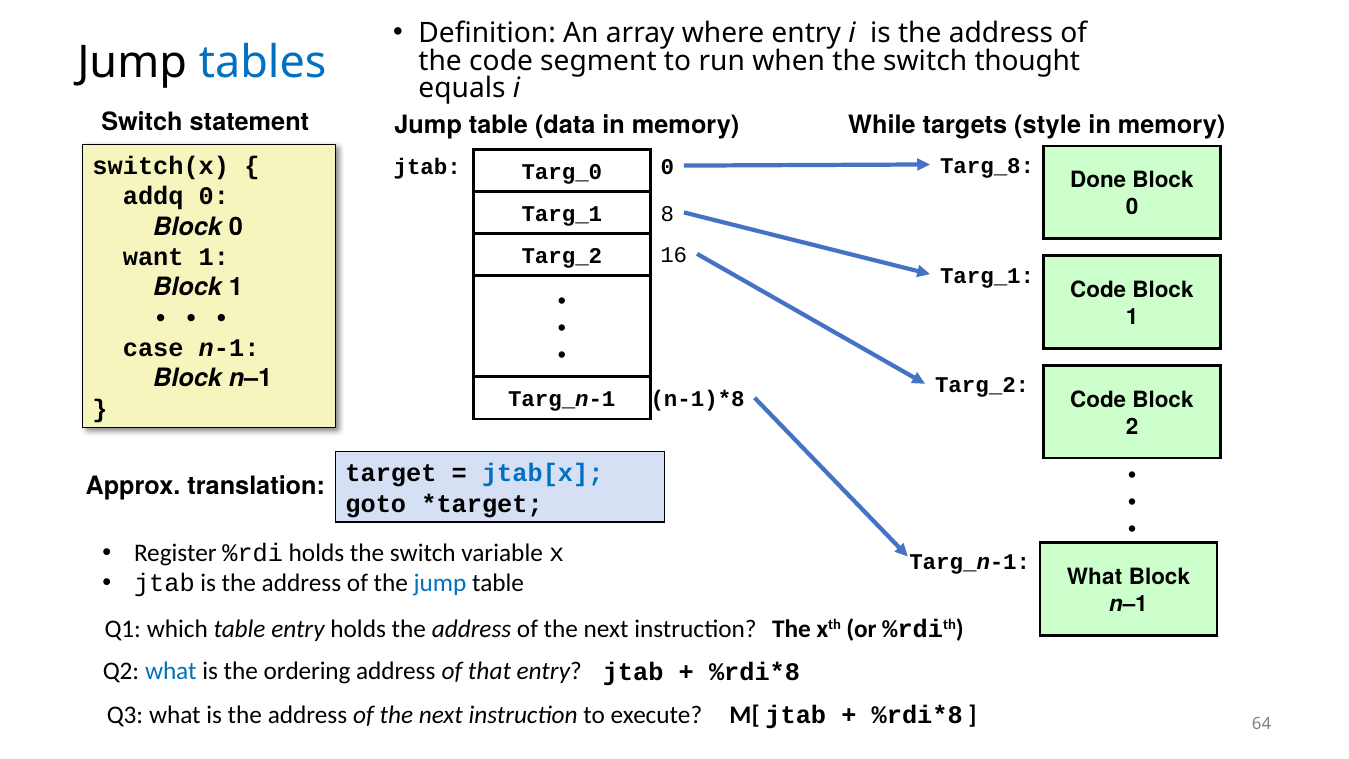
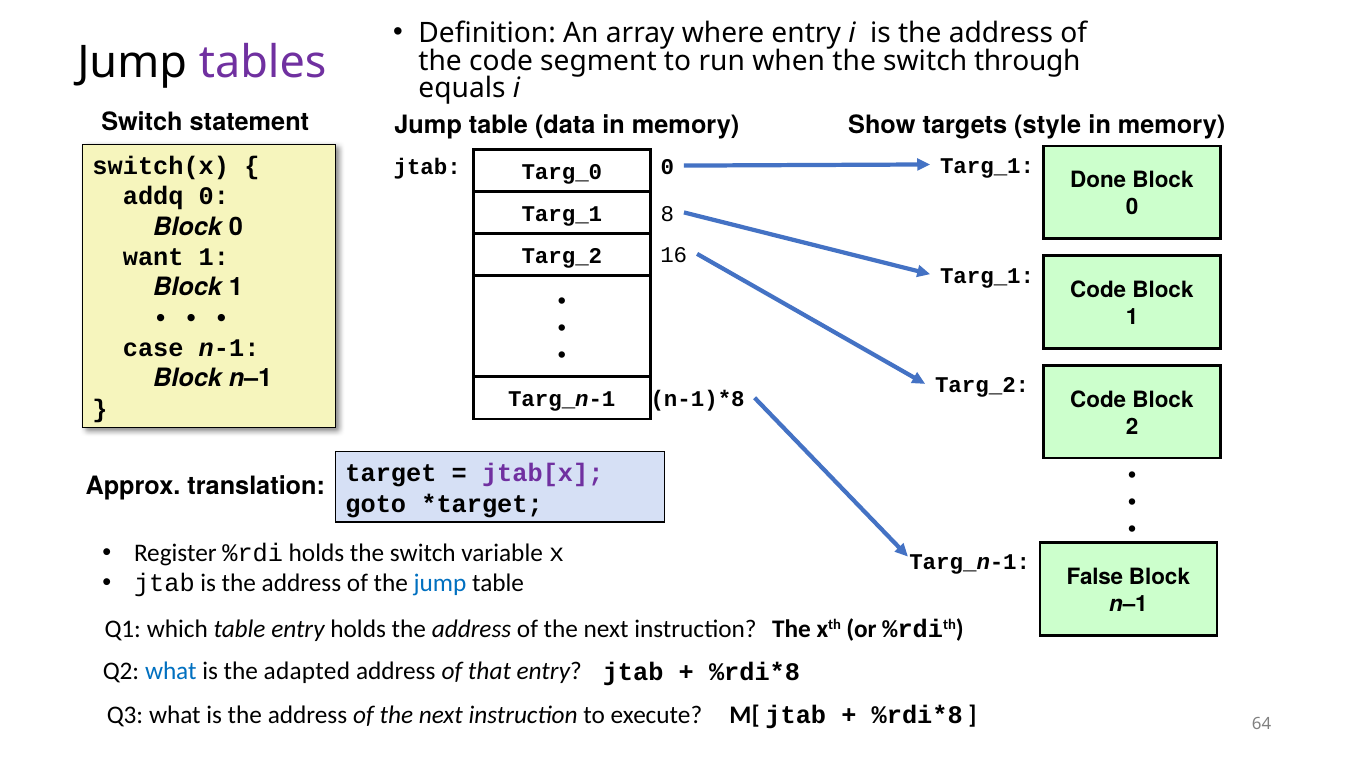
tables colour: blue -> purple
thought: thought -> through
While: While -> Show
Targ_8 at (987, 166): Targ_8 -> Targ_1
jtab[x colour: blue -> purple
What at (1095, 577): What -> False
ordering: ordering -> adapted
